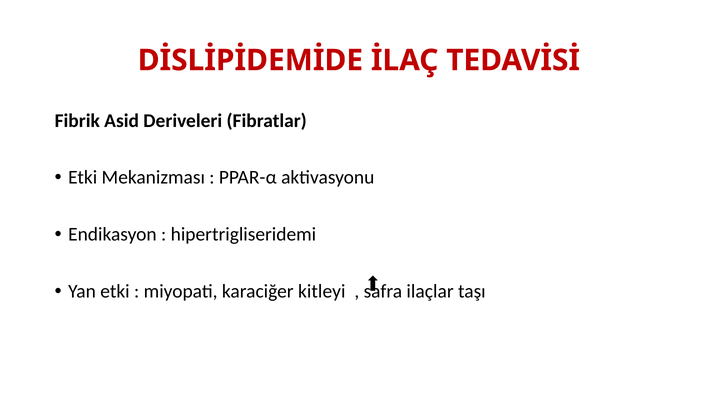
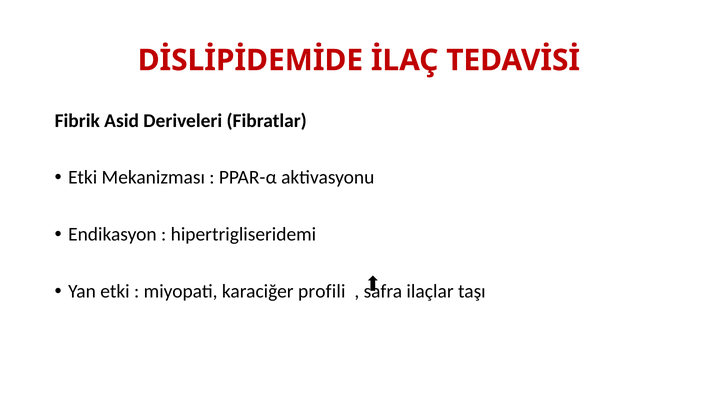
kitleyi: kitleyi -> profili
